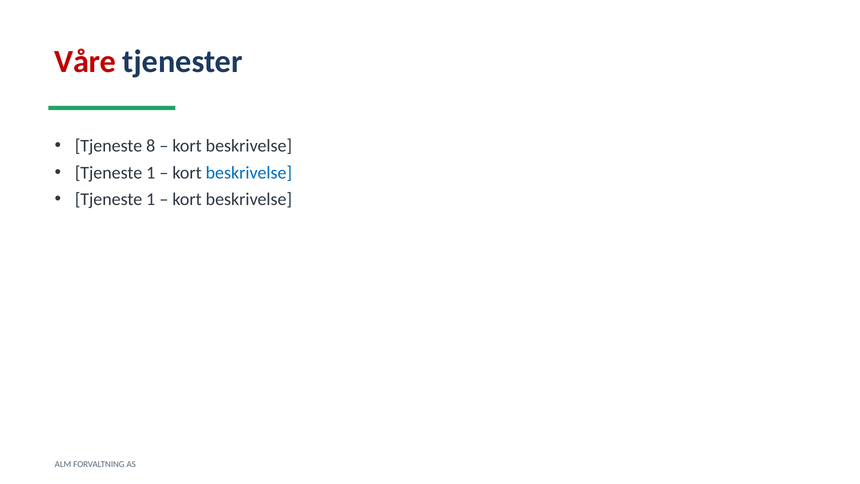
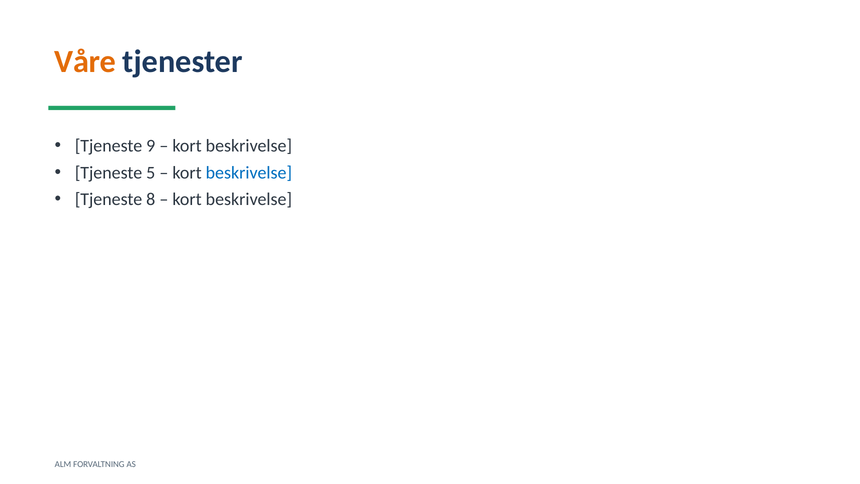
Våre colour: red -> orange
8: 8 -> 9
1 at (151, 173): 1 -> 5
1 at (151, 199): 1 -> 8
